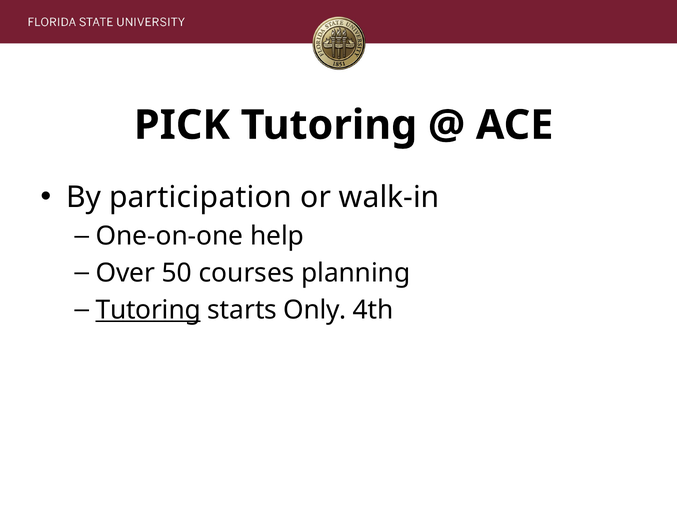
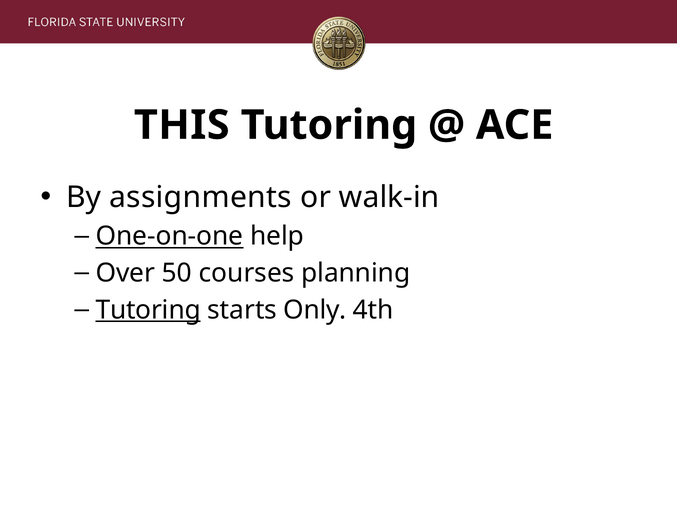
PICK: PICK -> THIS
participation: participation -> assignments
One-on-one underline: none -> present
